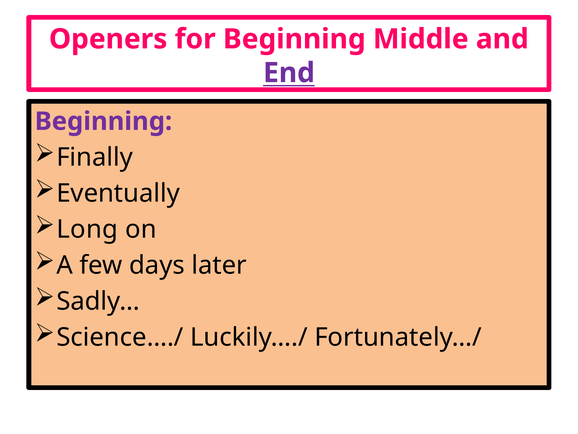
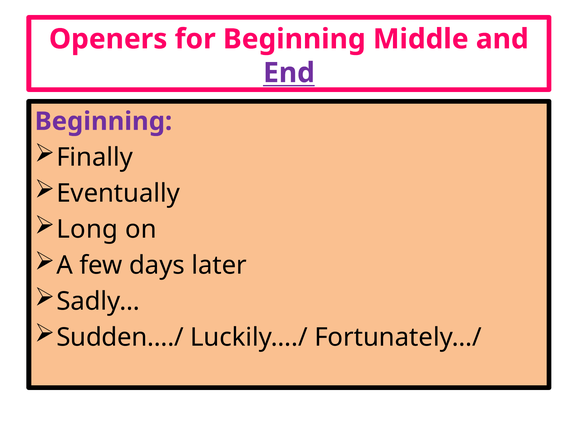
Science…./: Science…./ -> Sudden…./
